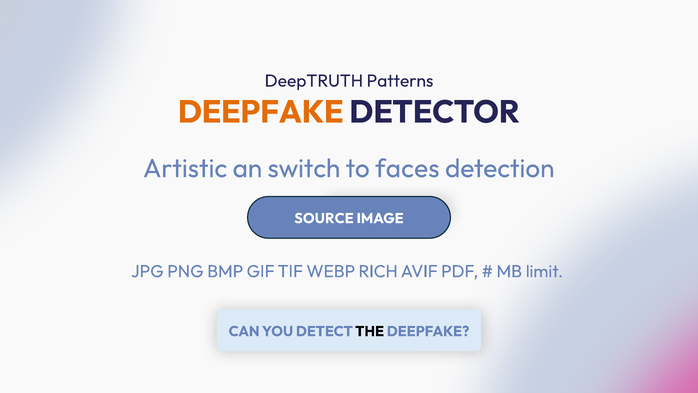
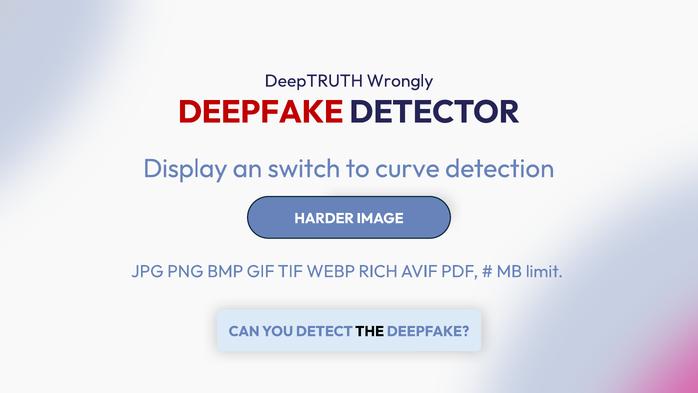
Patterns: Patterns -> Wrongly
DEEPFAKE at (261, 112) colour: orange -> red
Artistic: Artistic -> Display
faces: faces -> curve
SOURCE: SOURCE -> HARDER
